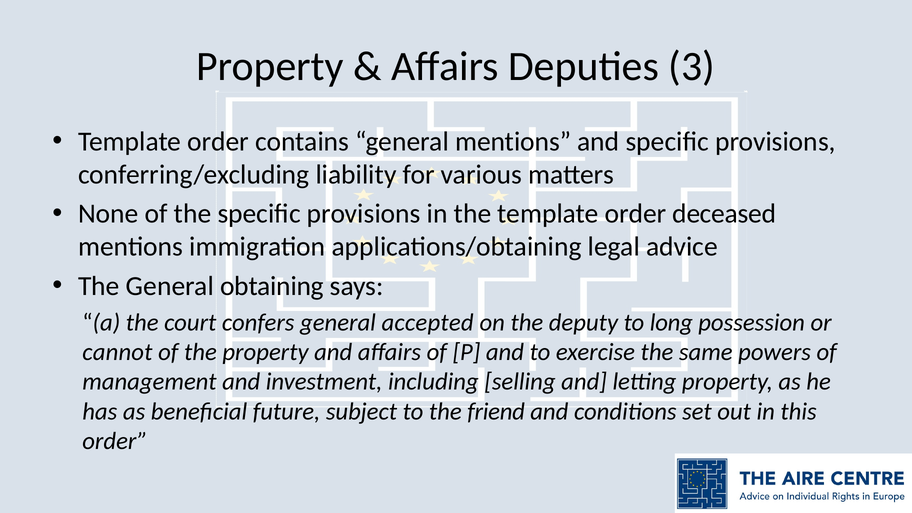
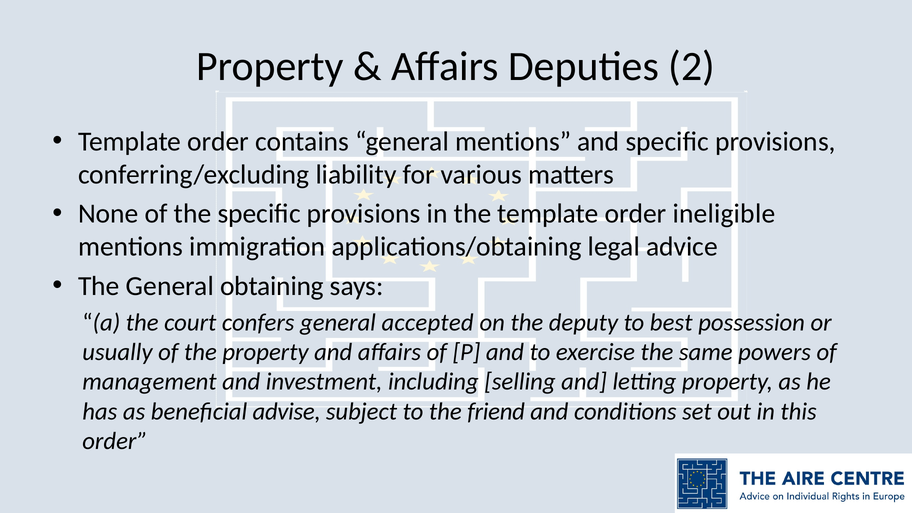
3: 3 -> 2
deceased: deceased -> ineligible
long: long -> best
cannot: cannot -> usually
future: future -> advise
